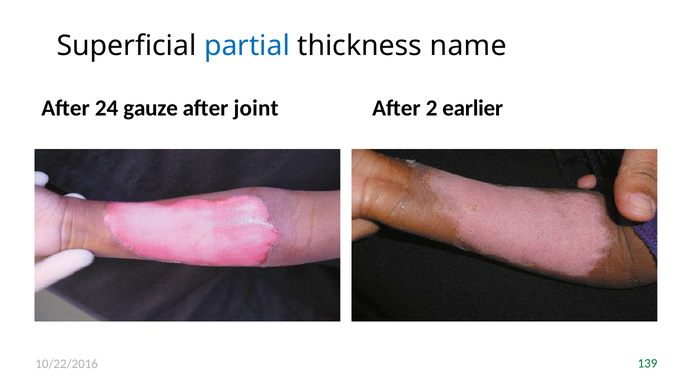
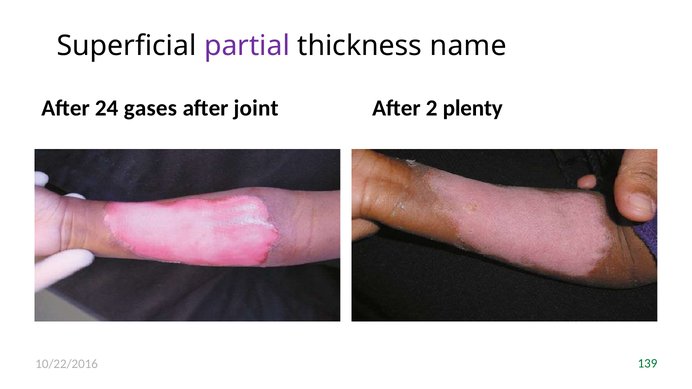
partial colour: blue -> purple
gauze: gauze -> gases
earlier: earlier -> plenty
